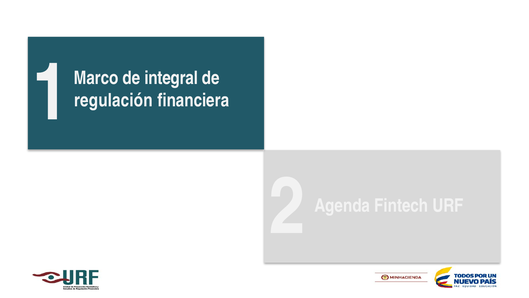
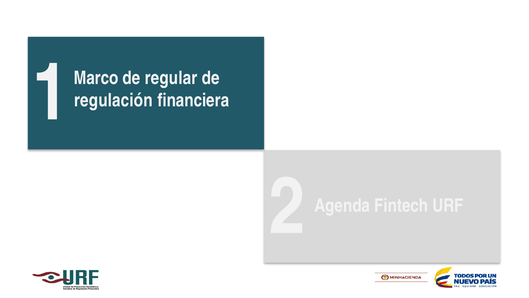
integral: integral -> regular
